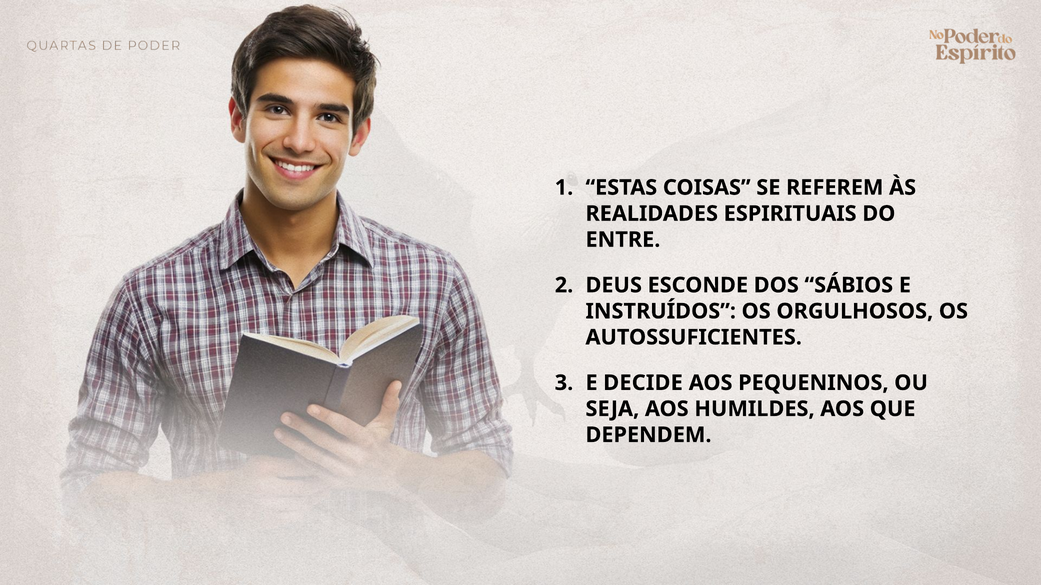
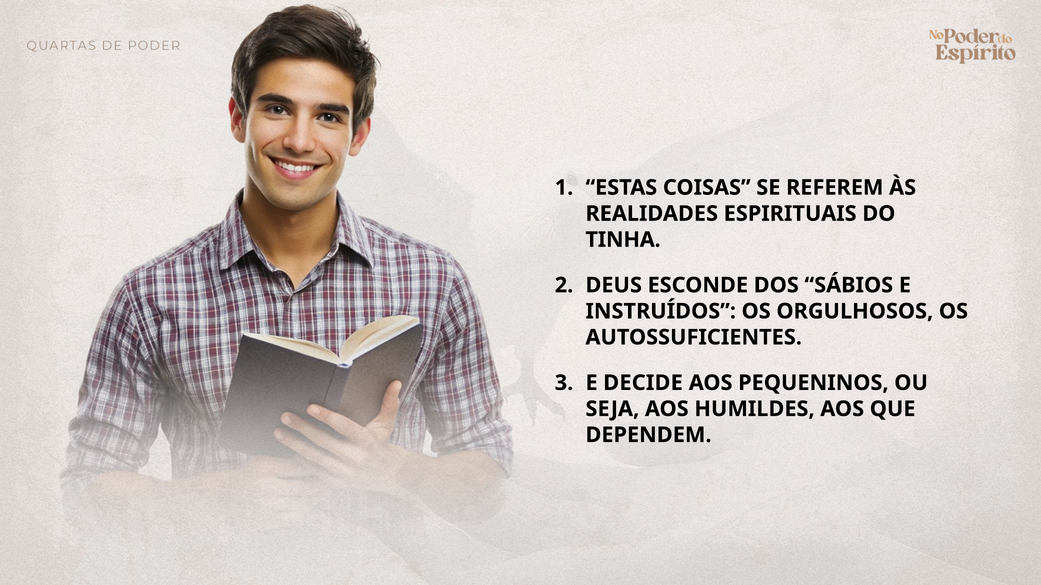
ENTRE: ENTRE -> TINHA
